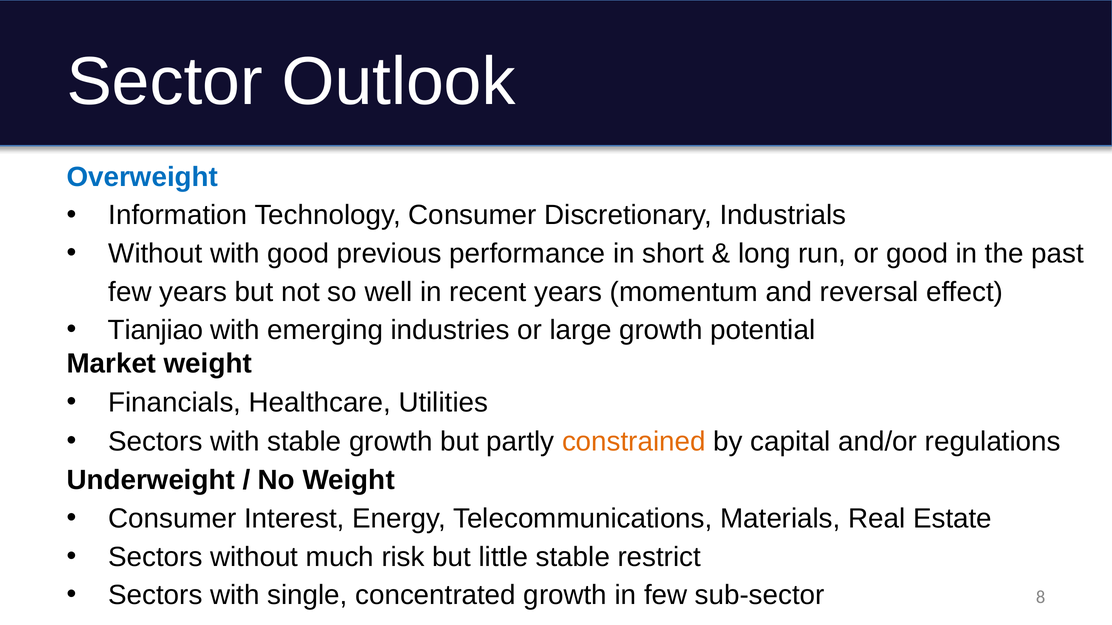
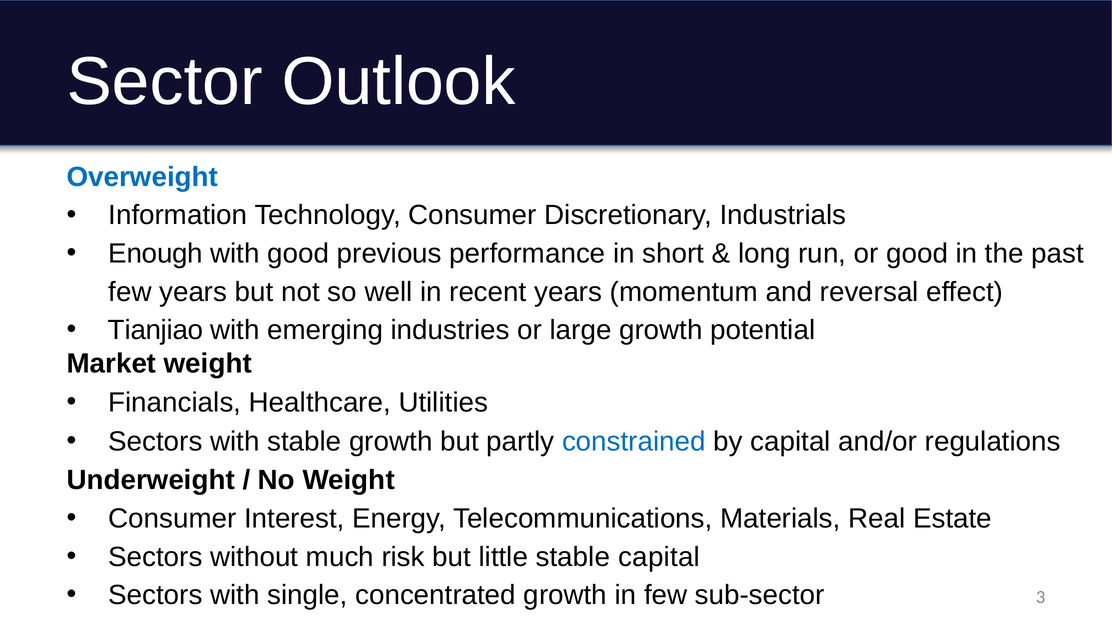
Without at (155, 254): Without -> Enough
constrained colour: orange -> blue
stable restrict: restrict -> capital
8: 8 -> 3
